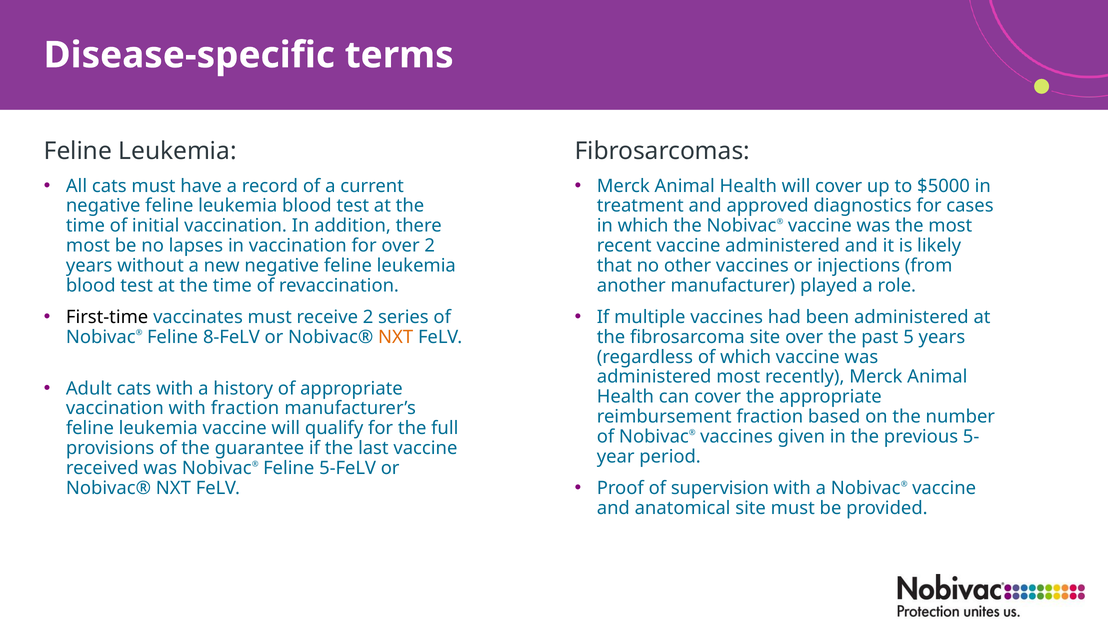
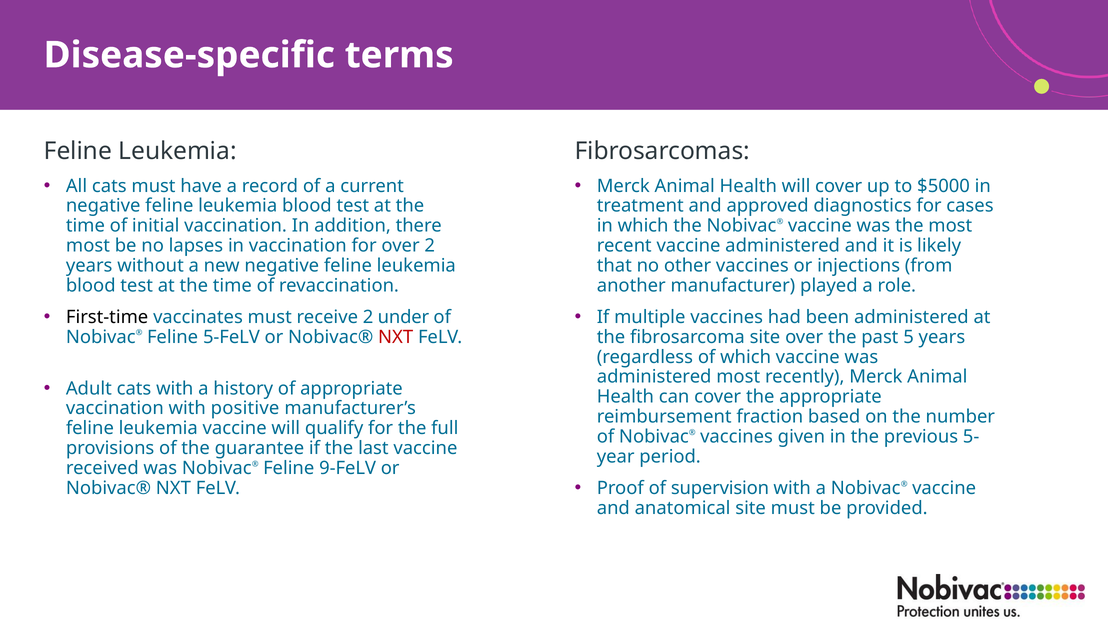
series: series -> under
8-FeLV: 8-FeLV -> 5-FeLV
NXT at (396, 337) colour: orange -> red
with fraction: fraction -> positive
5-FeLV: 5-FeLV -> 9-FeLV
